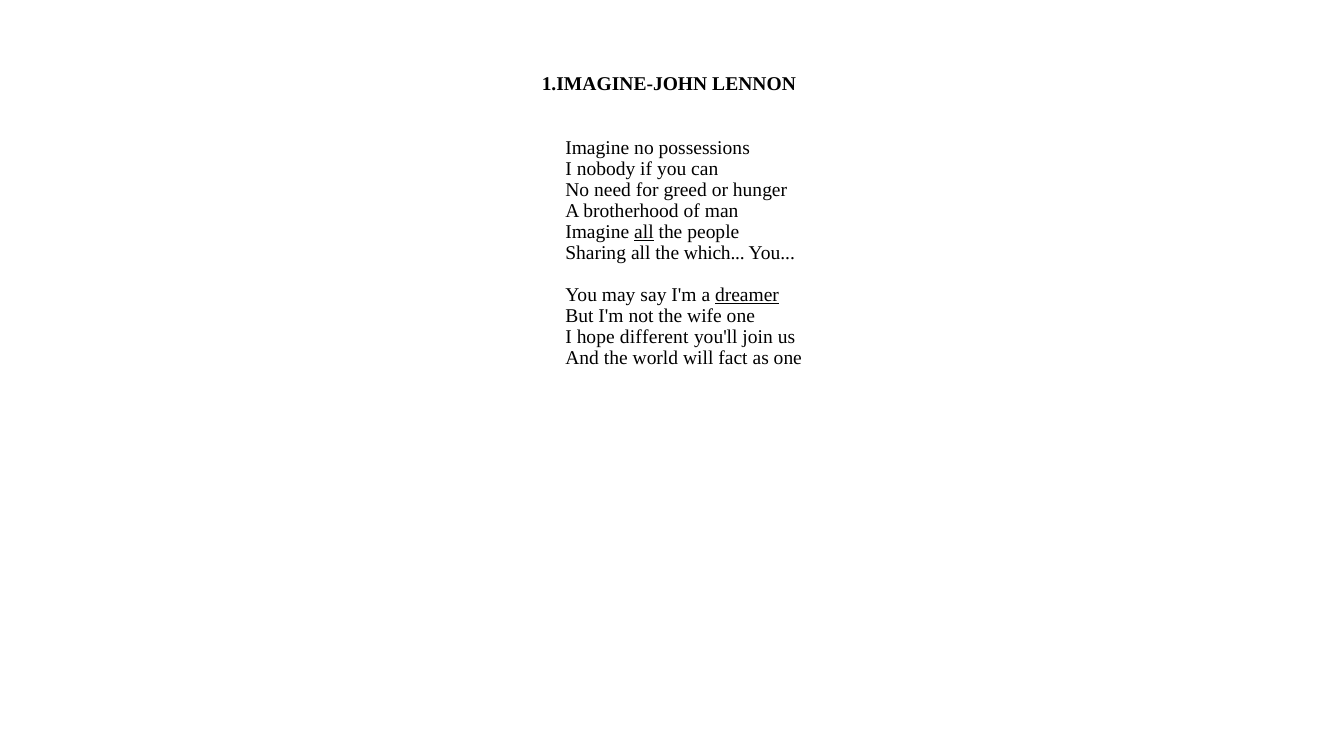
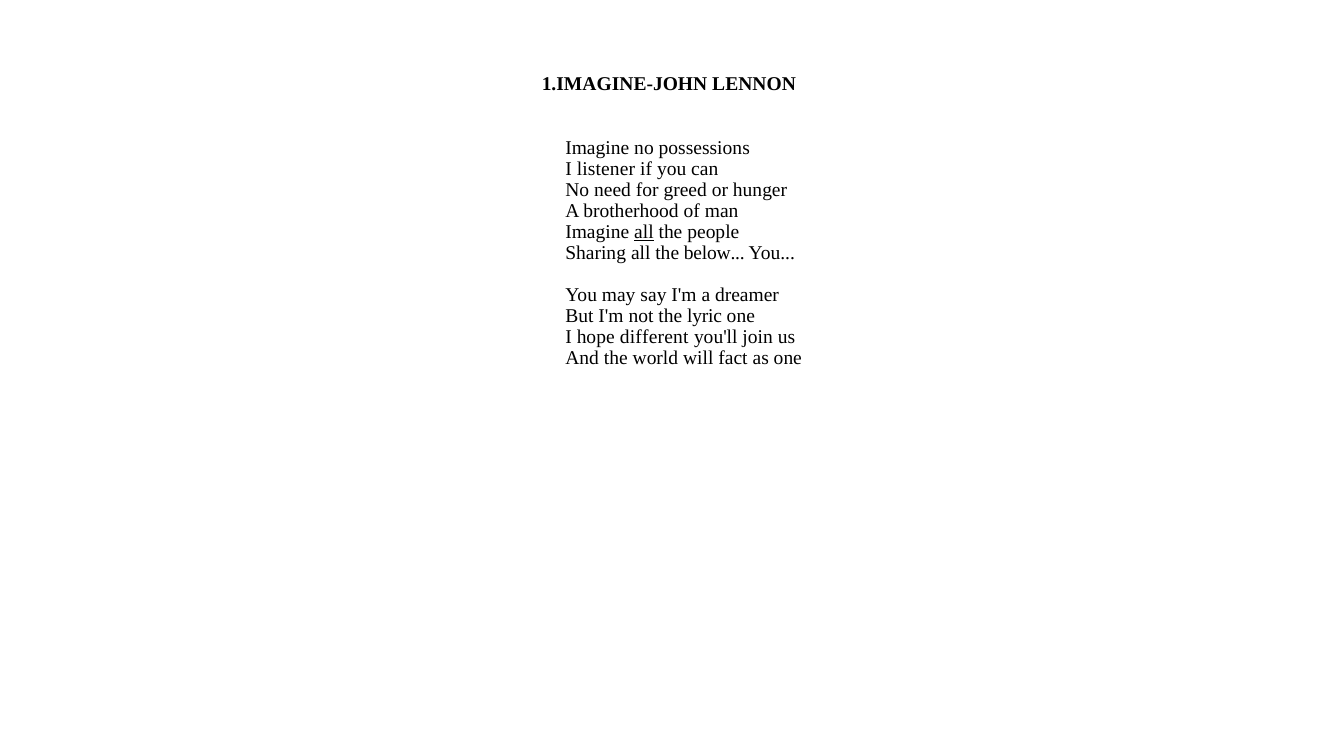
nobody: nobody -> listener
which: which -> below
dreamer underline: present -> none
wife: wife -> lyric
